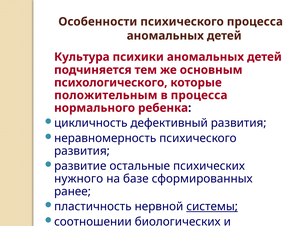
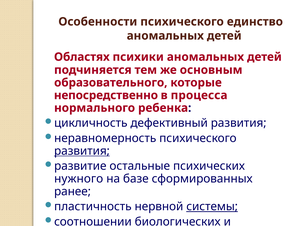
психического процесса: процесса -> единство
Культура: Культура -> Областях
психологического: психологического -> образовательного
положительным: положительным -> непосредственно
развития at (82, 151) underline: none -> present
